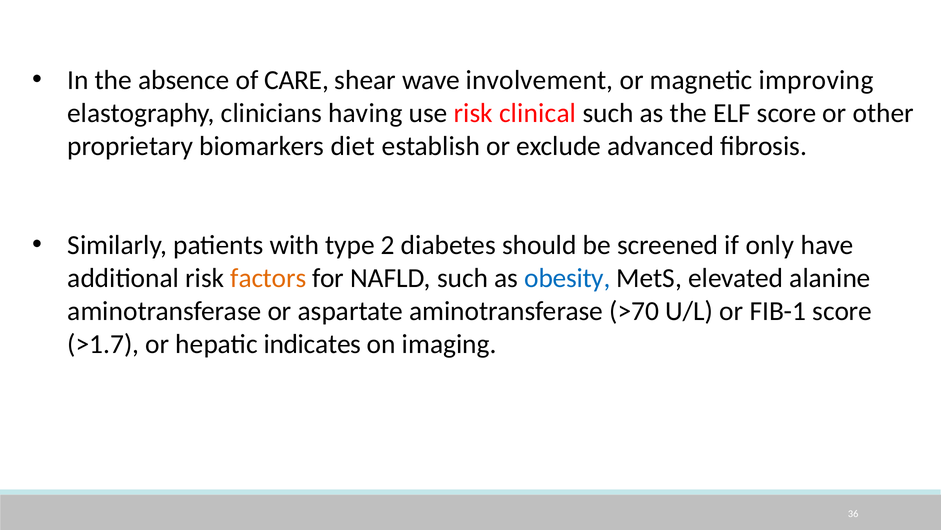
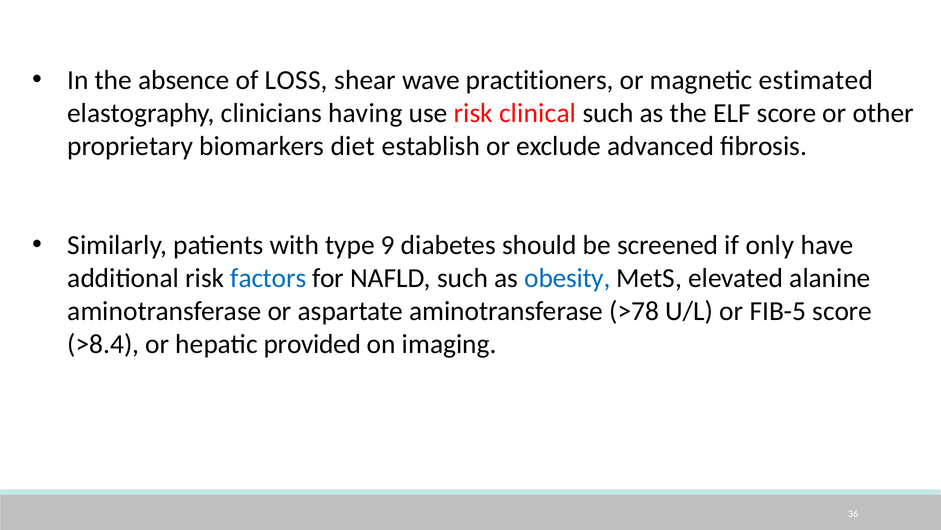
CARE: CARE -> LOSS
involvement: involvement -> practitioners
improving: improving -> estimated
2: 2 -> 9
factors colour: orange -> blue
˃70: ˃70 -> ˃78
FIB-1: FIB-1 -> FIB-5
>1.7: >1.7 -> >8.4
indicates: indicates -> provided
